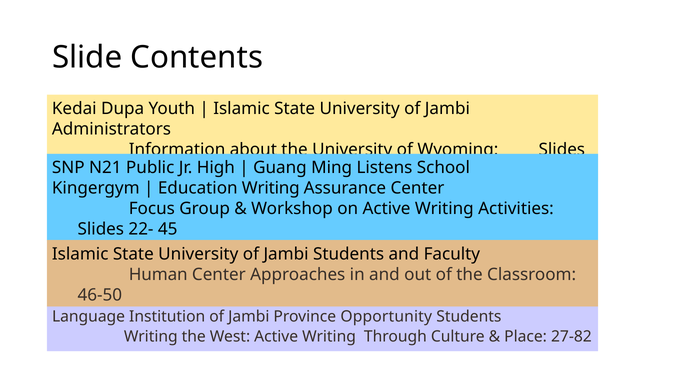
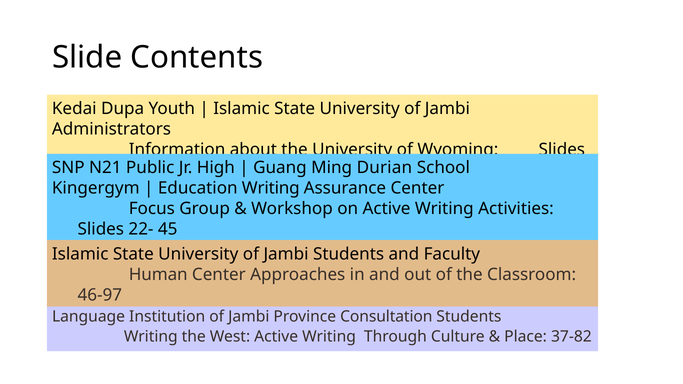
Listens: Listens -> Durian
46-50: 46-50 -> 46-97
Opportunity: Opportunity -> Consultation
27-82: 27-82 -> 37-82
